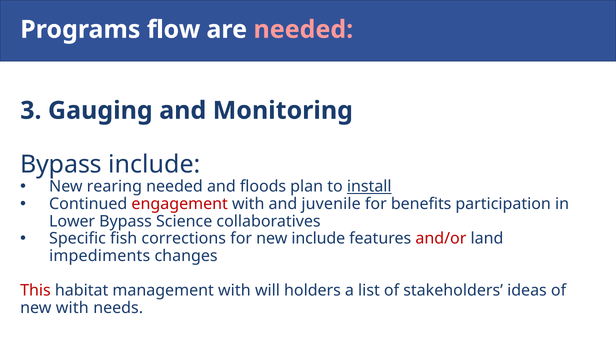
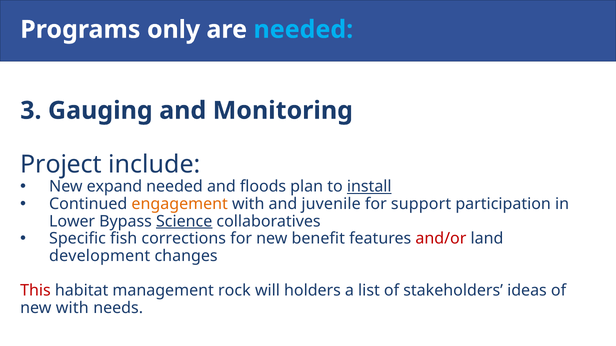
flow: flow -> only
needed at (303, 30) colour: pink -> light blue
Bypass at (61, 165): Bypass -> Project
rearing: rearing -> expand
engagement colour: red -> orange
benefits: benefits -> support
Science underline: none -> present
new include: include -> benefit
impediments: impediments -> development
management with: with -> rock
